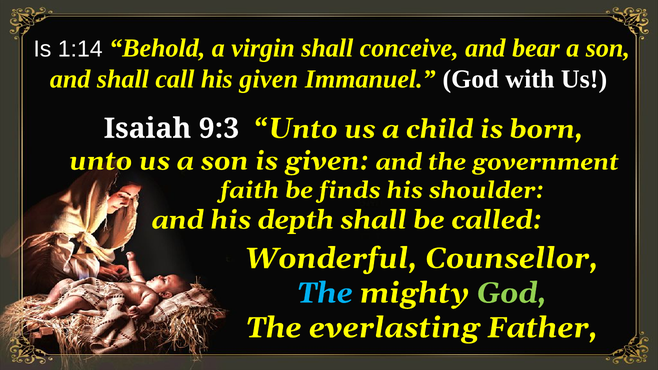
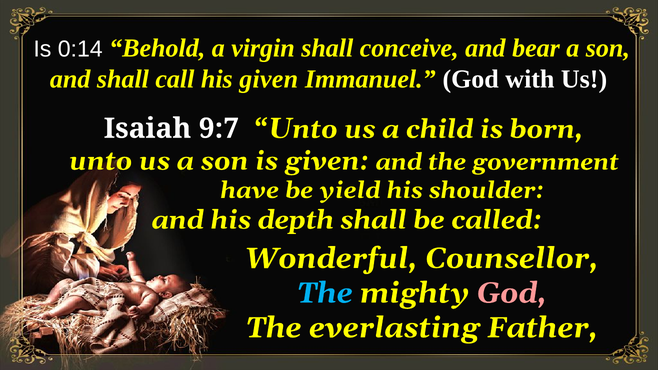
1:14: 1:14 -> 0:14
9:3: 9:3 -> 9:7
faith: faith -> have
finds: finds -> yield
God at (512, 293) colour: light green -> pink
